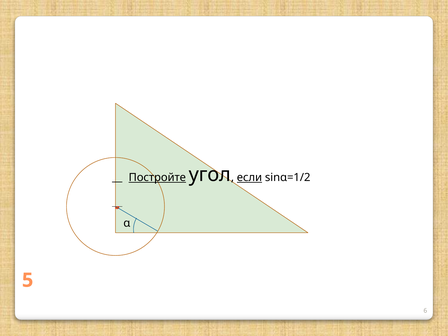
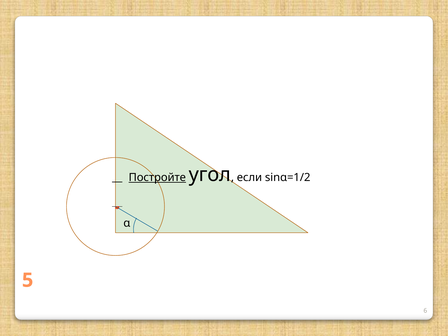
если underline: present -> none
